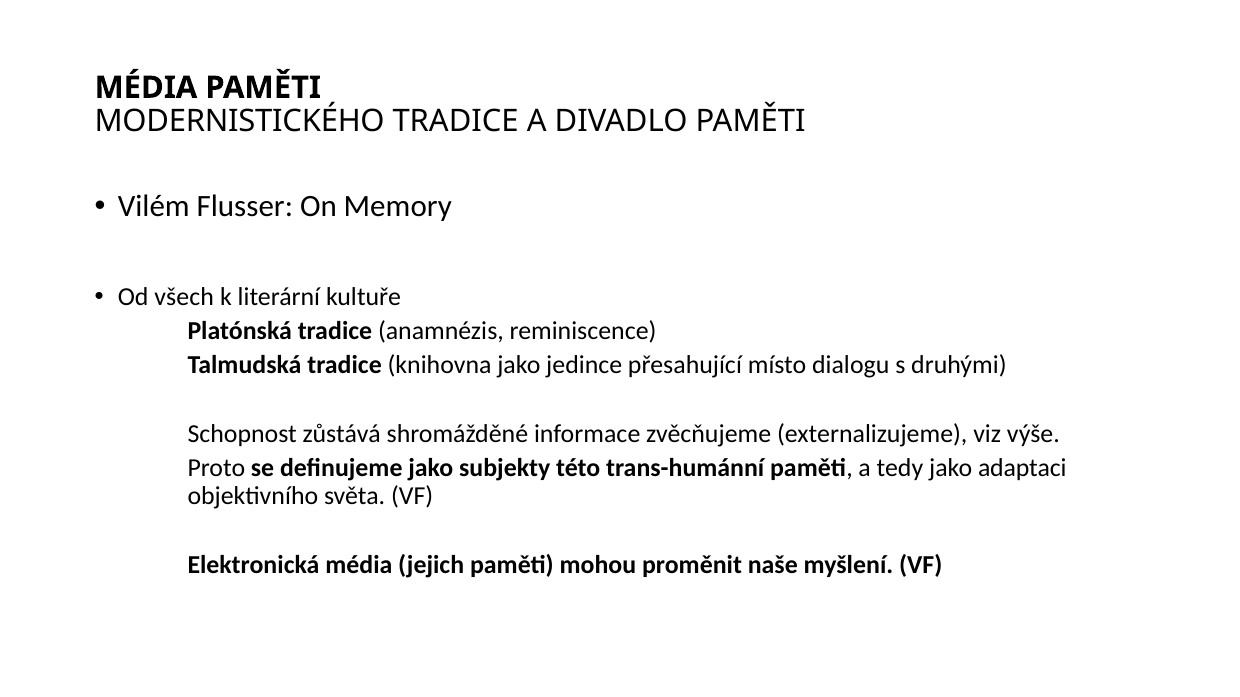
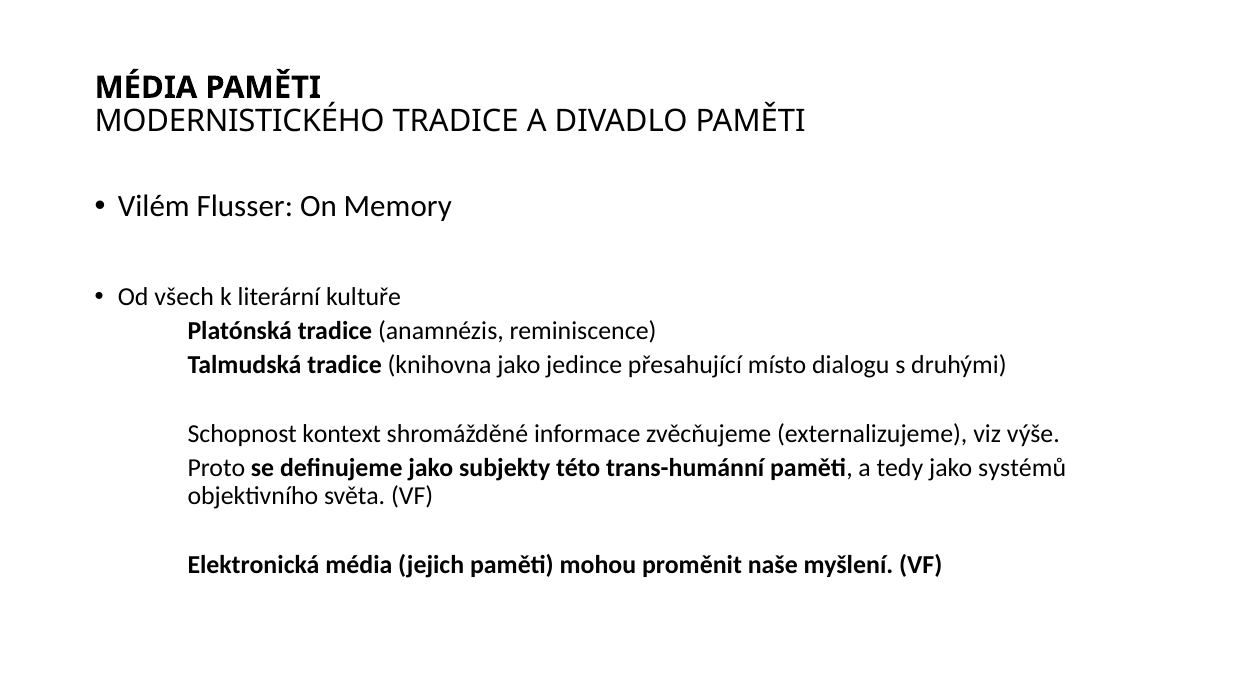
zůstává: zůstává -> kontext
adaptaci: adaptaci -> systémů
